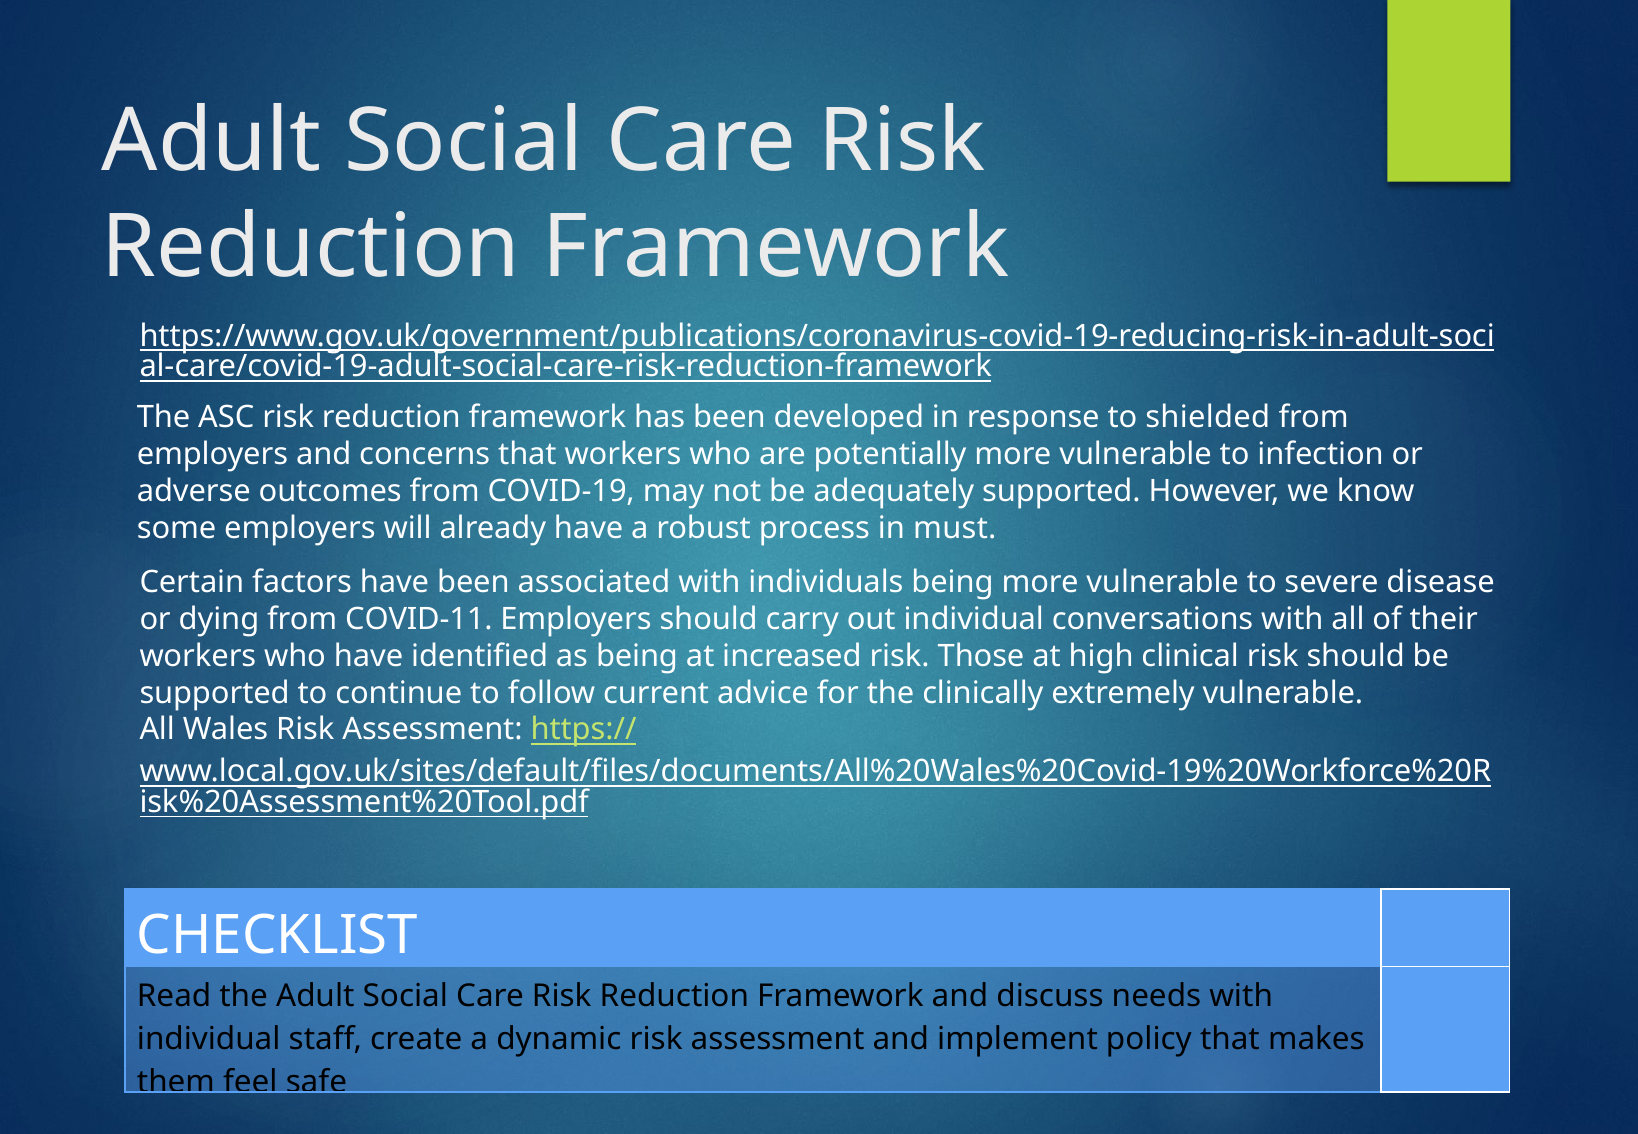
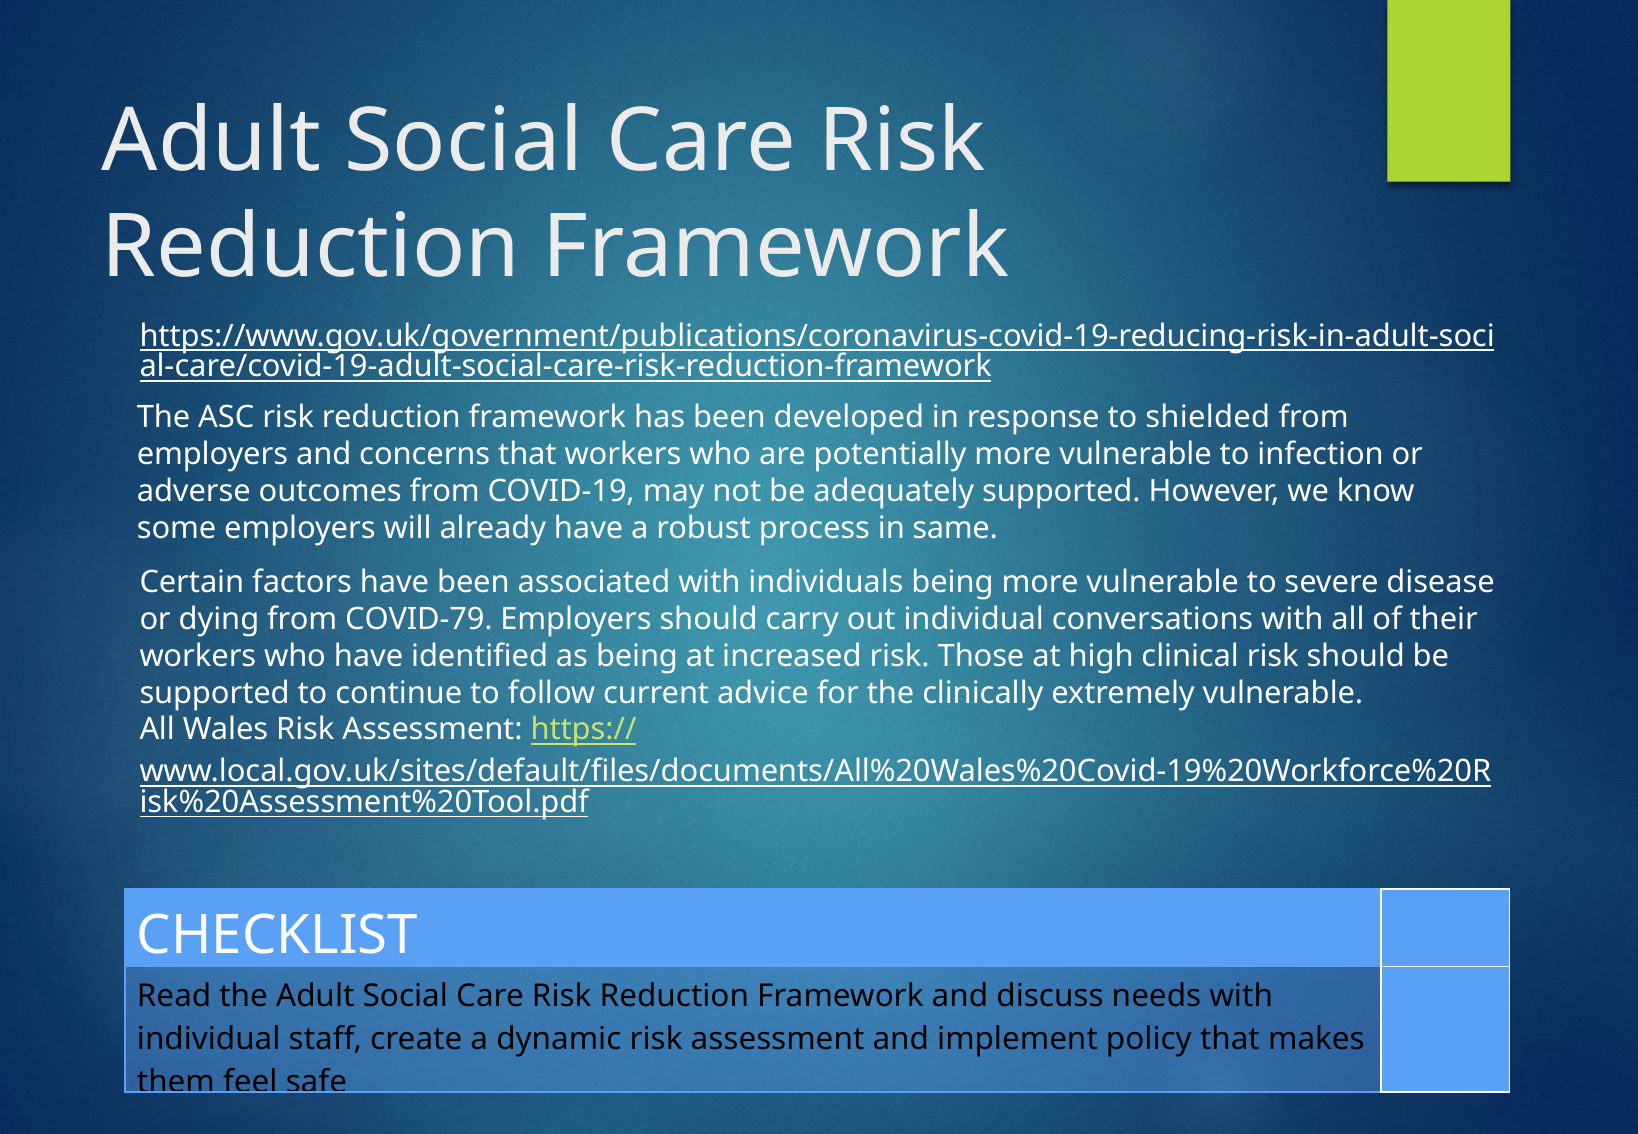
must: must -> same
COVID-11: COVID-11 -> COVID-79
